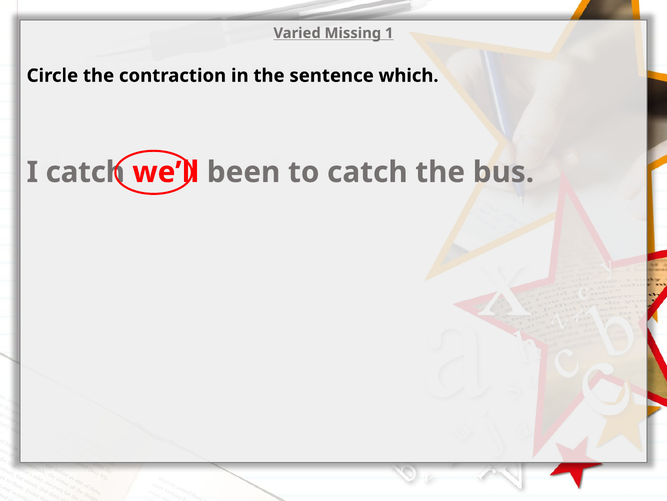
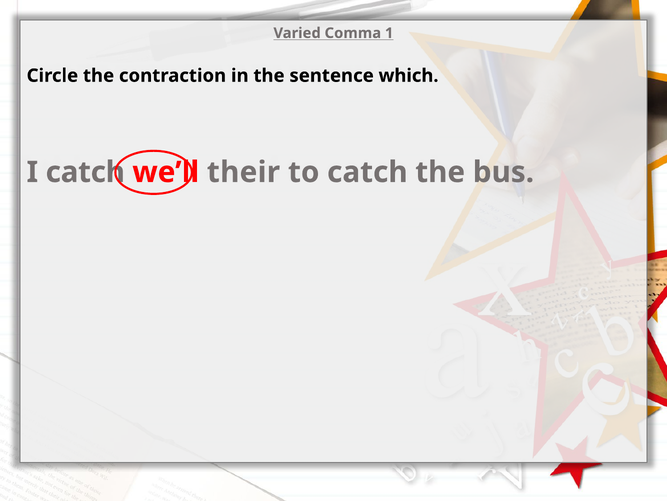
Missing: Missing -> Comma
been: been -> their
